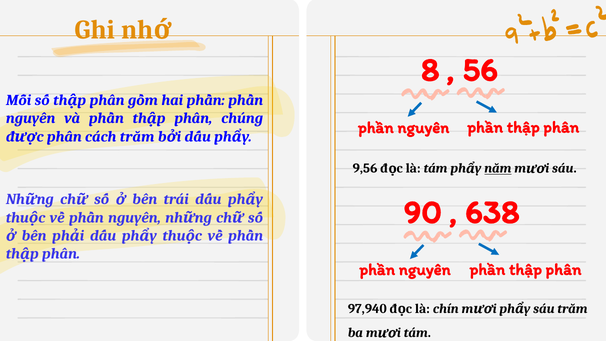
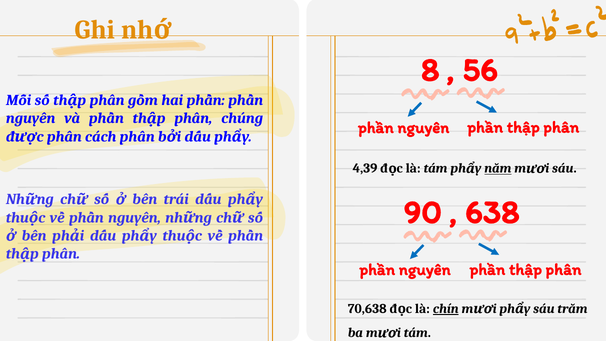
cách trăm: trăm -> phân
9,56: 9,56 -> 4,39
97,940: 97,940 -> 70,638
chín underline: none -> present
